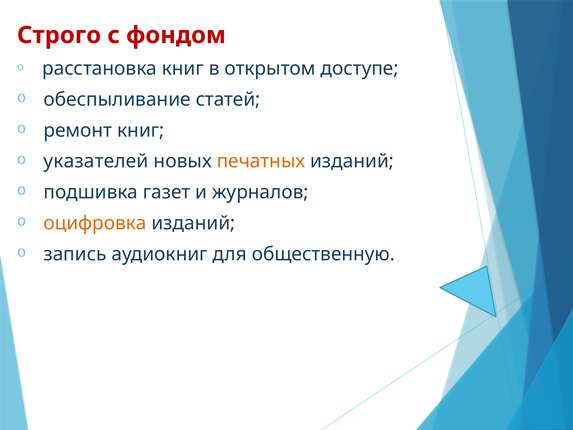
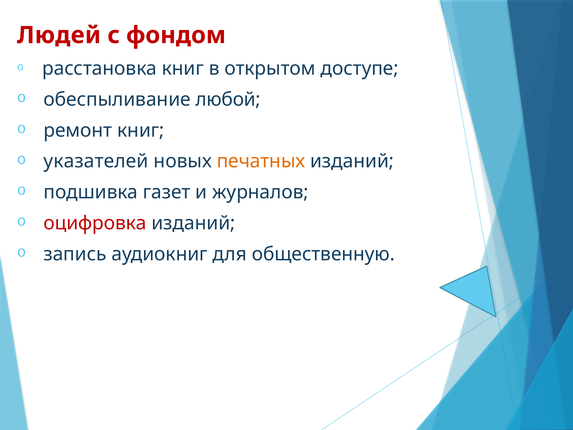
Строго: Строго -> Людей
статей: статей -> любой
оцифровка colour: orange -> red
